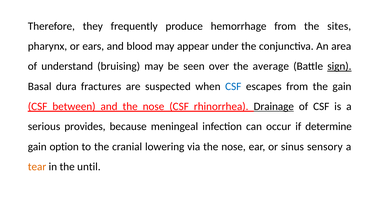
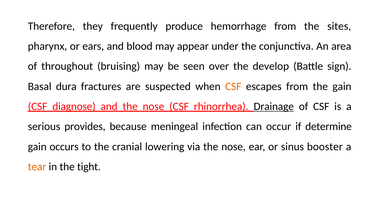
understand: understand -> throughout
average: average -> develop
sign underline: present -> none
CSF at (233, 86) colour: blue -> orange
between: between -> diagnose
option: option -> occurs
sensory: sensory -> booster
until: until -> tight
